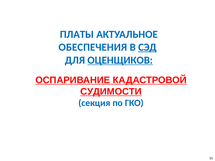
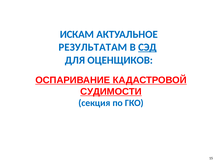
ПЛАТЫ: ПЛАТЫ -> ИСКАМ
ОБЕСПЕЧЕНИЯ: ОБЕСПЕЧЕНИЯ -> РЕЗУЛЬТАТАМ
ОЦЕНЩИКОВ underline: present -> none
